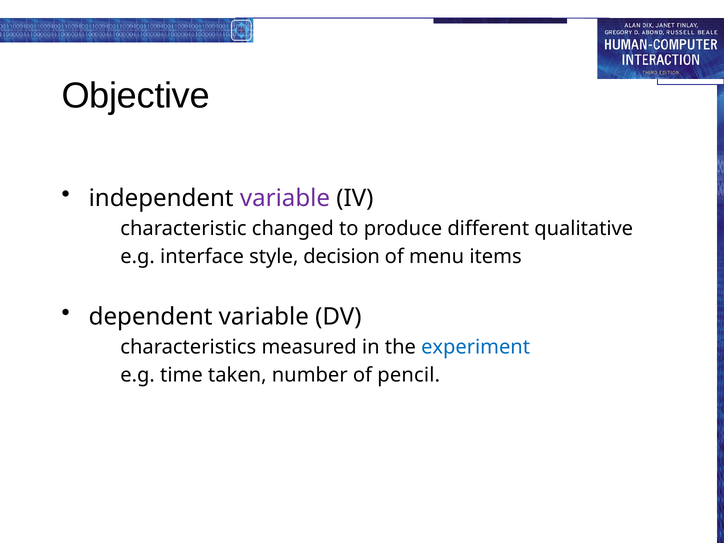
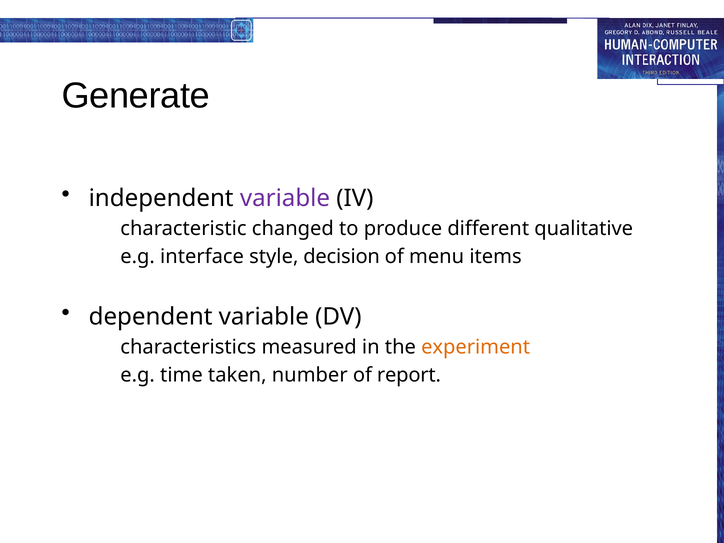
Objective: Objective -> Generate
experiment colour: blue -> orange
pencil: pencil -> report
